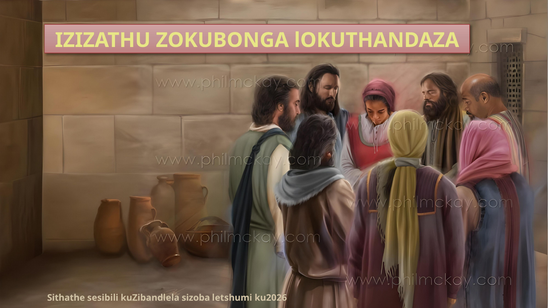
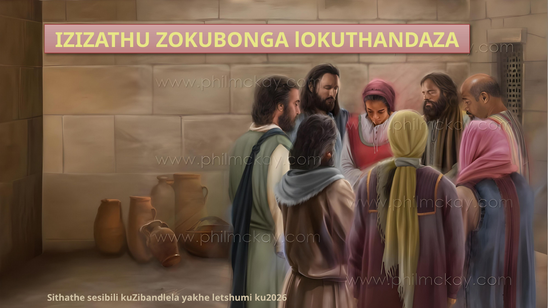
sizoba: sizoba -> yakhe
